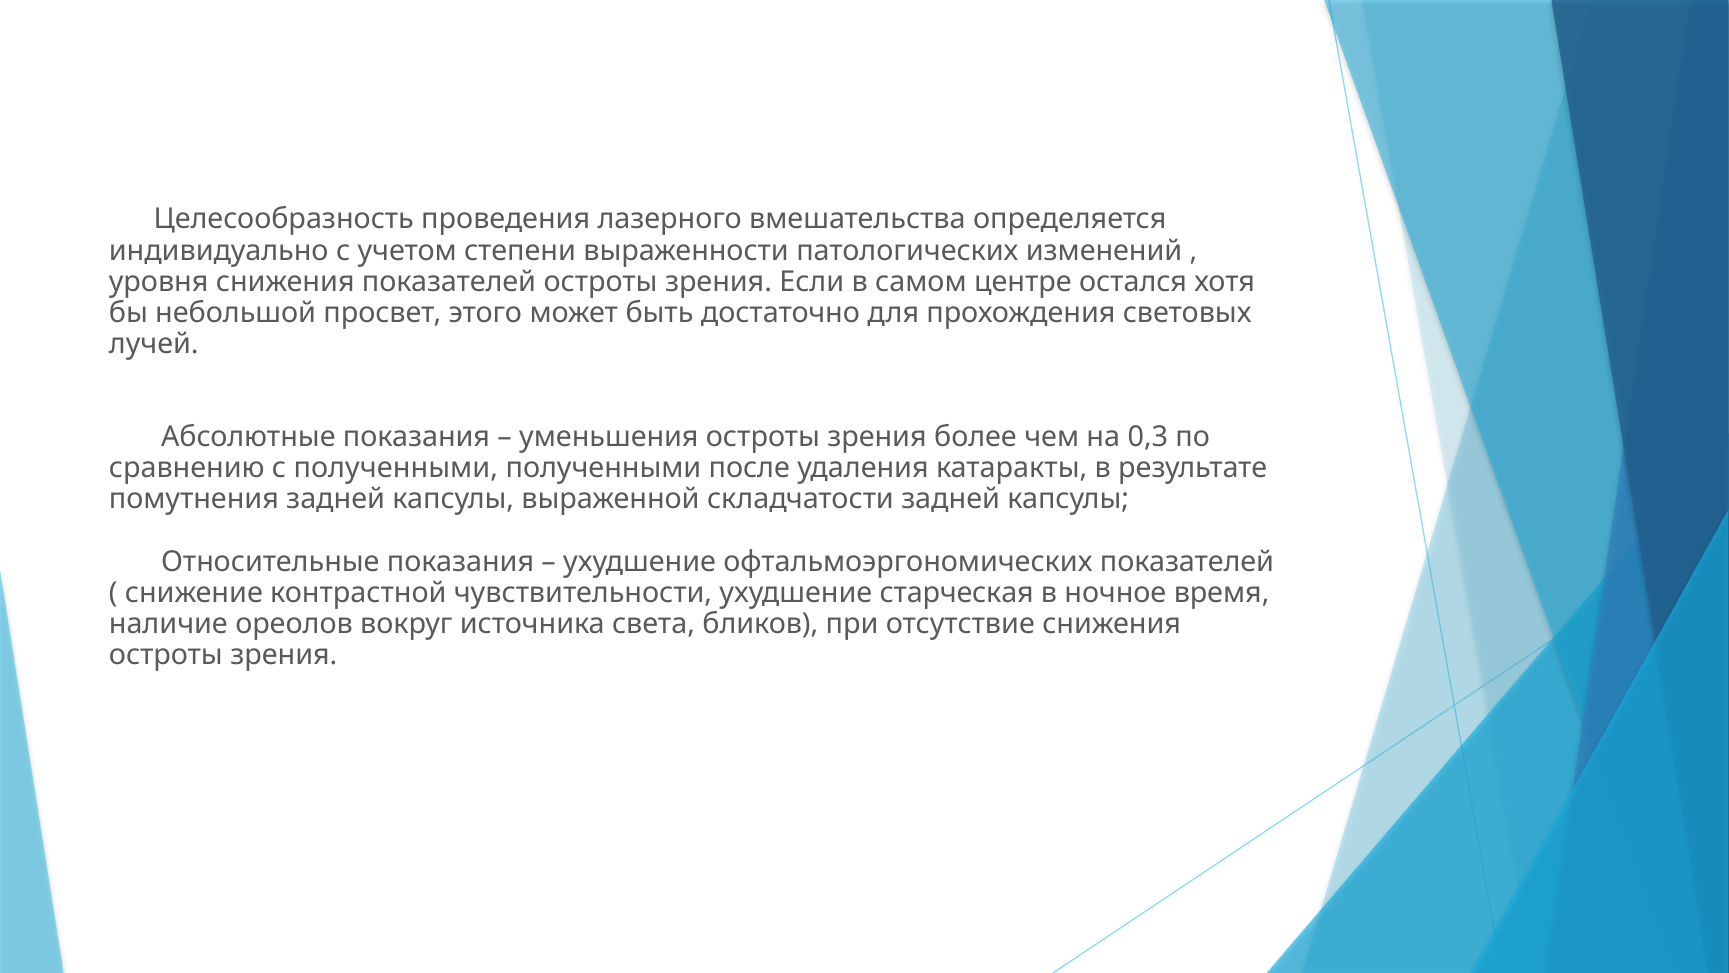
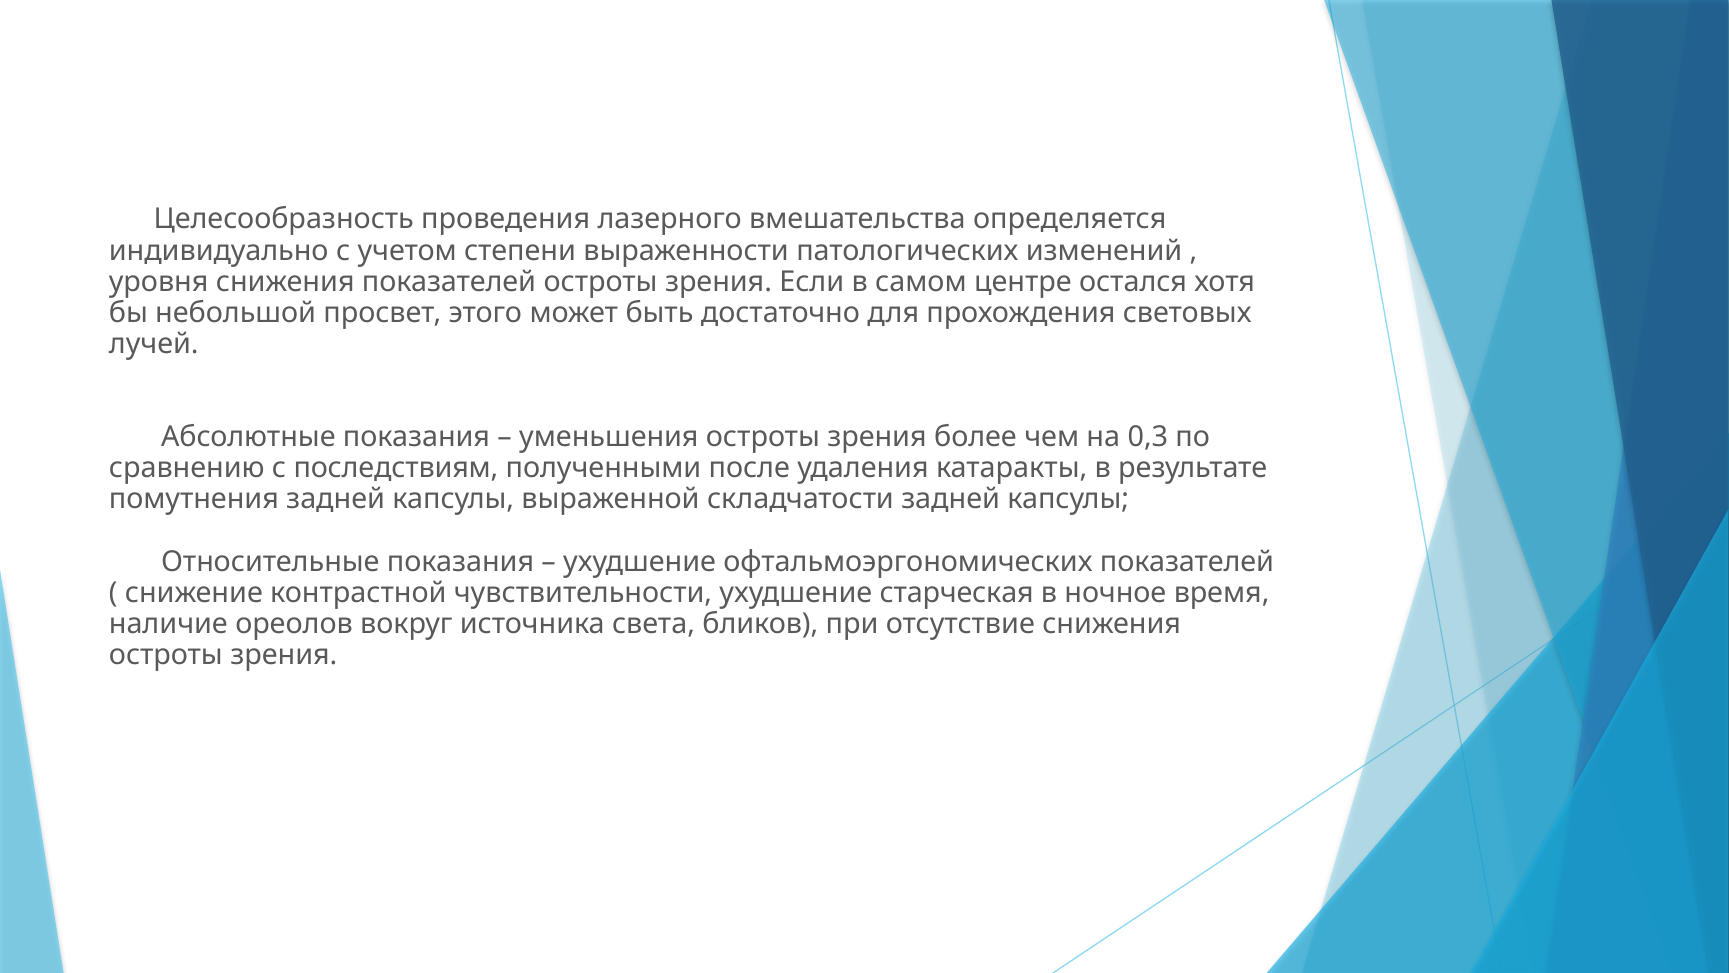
с полученными: полученными -> последствиям
